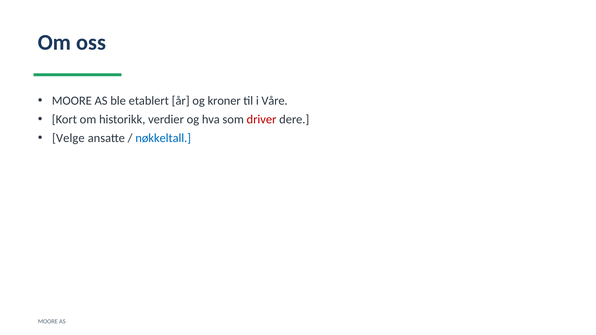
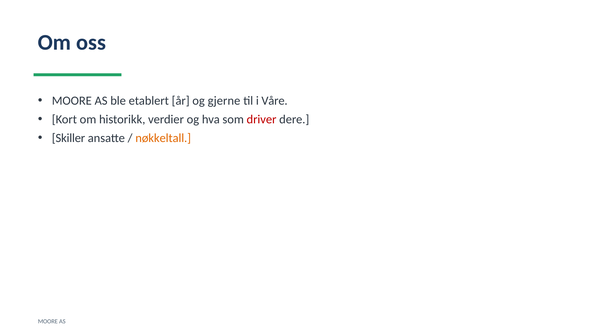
kroner: kroner -> gjerne
Velge: Velge -> Skiller
nøkkeltall colour: blue -> orange
